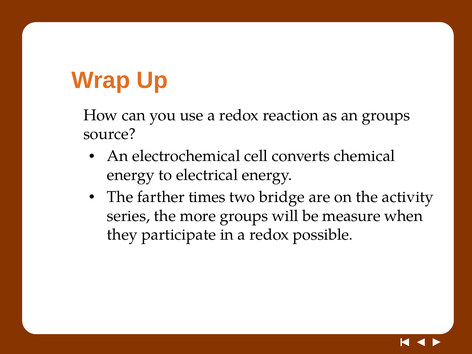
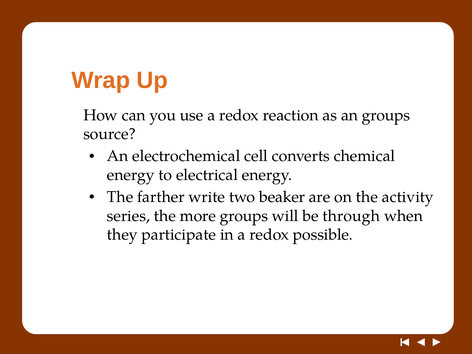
times: times -> write
bridge: bridge -> beaker
measure: measure -> through
